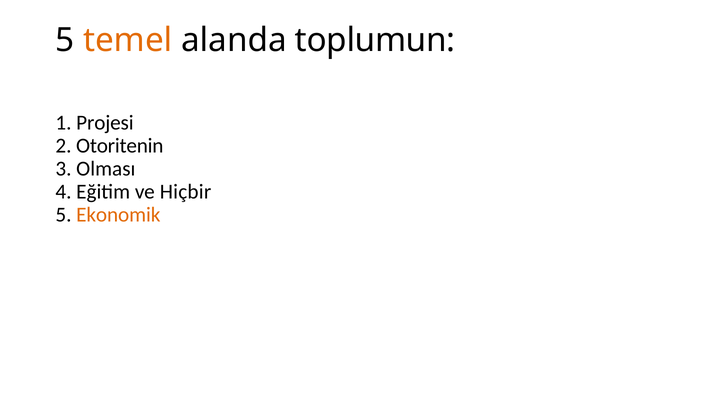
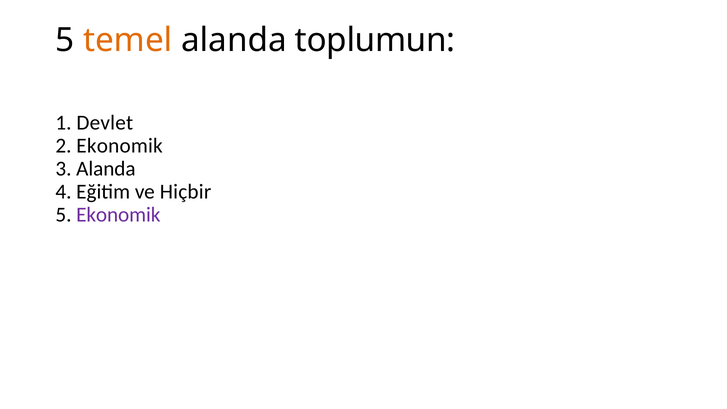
Projesi: Projesi -> Devlet
2 Otoritenin: Otoritenin -> Ekonomik
3 Olması: Olması -> Alanda
Ekonomik at (118, 215) colour: orange -> purple
